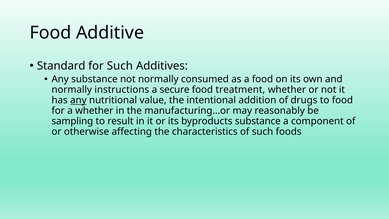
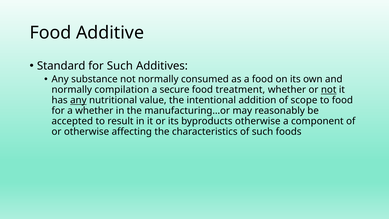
instructions: instructions -> compilation
not at (329, 90) underline: none -> present
drugs: drugs -> scope
sampling: sampling -> accepted
byproducts substance: substance -> otherwise
